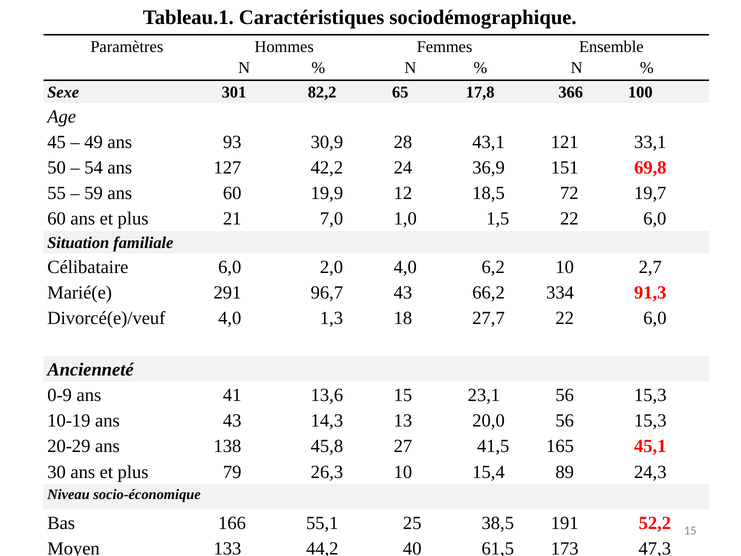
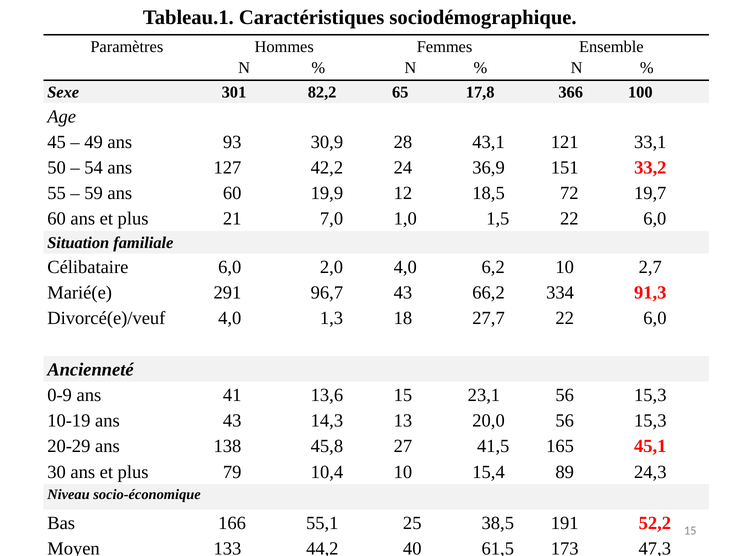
69,8: 69,8 -> 33,2
26,3: 26,3 -> 10,4
